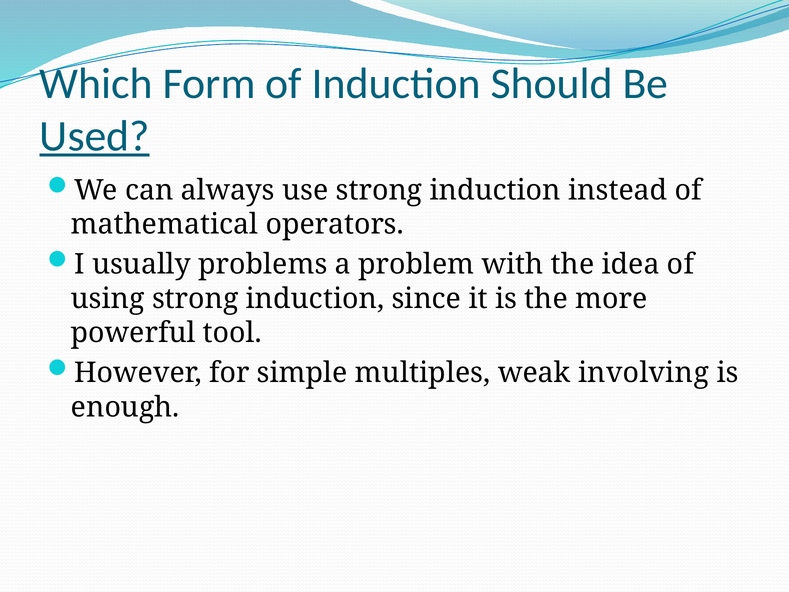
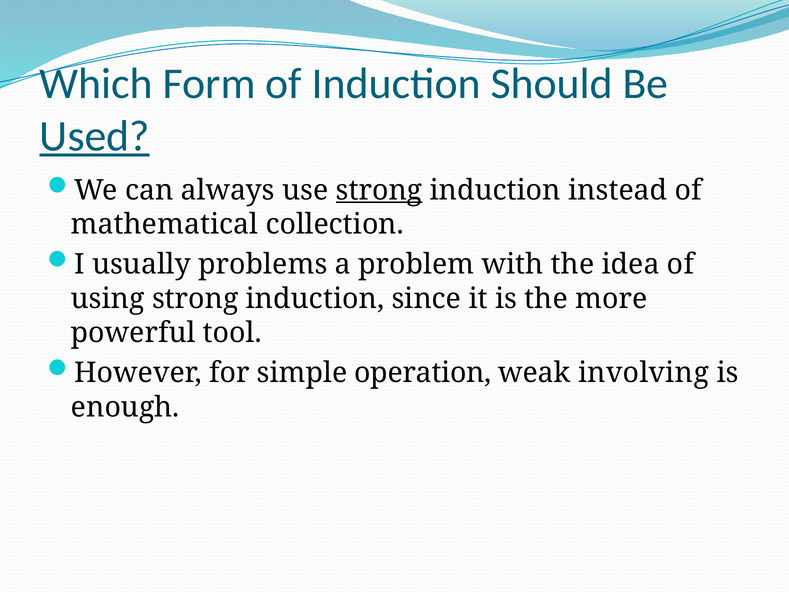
strong at (379, 190) underline: none -> present
operators: operators -> collection
multiples: multiples -> operation
